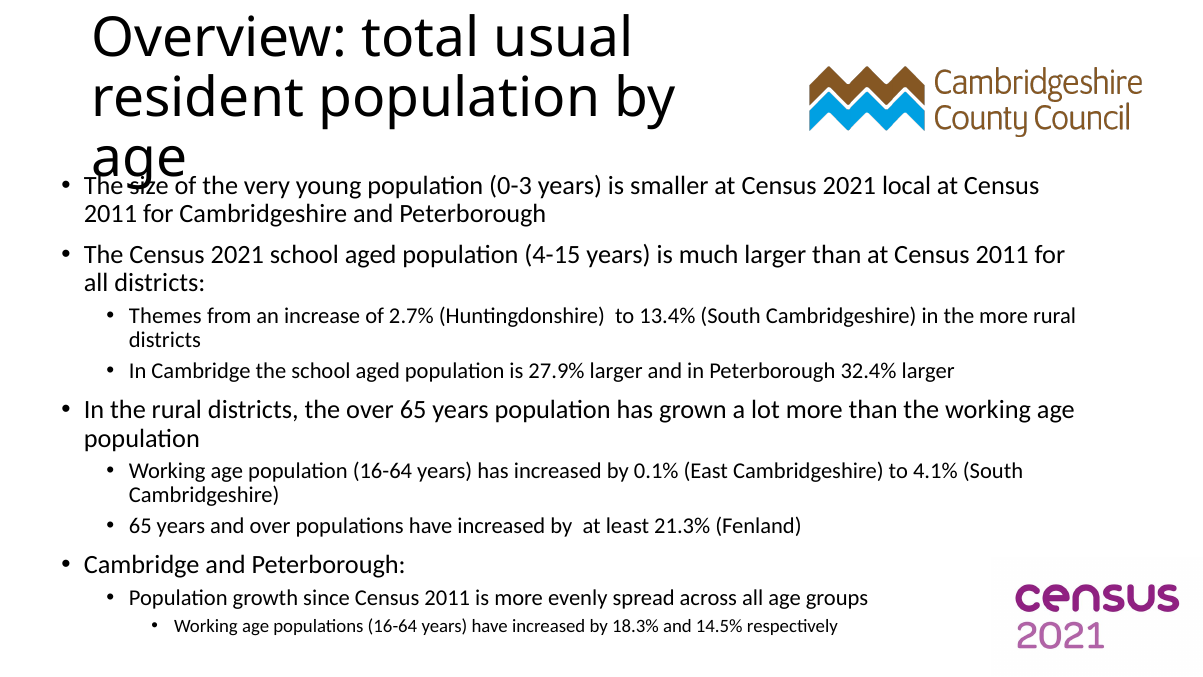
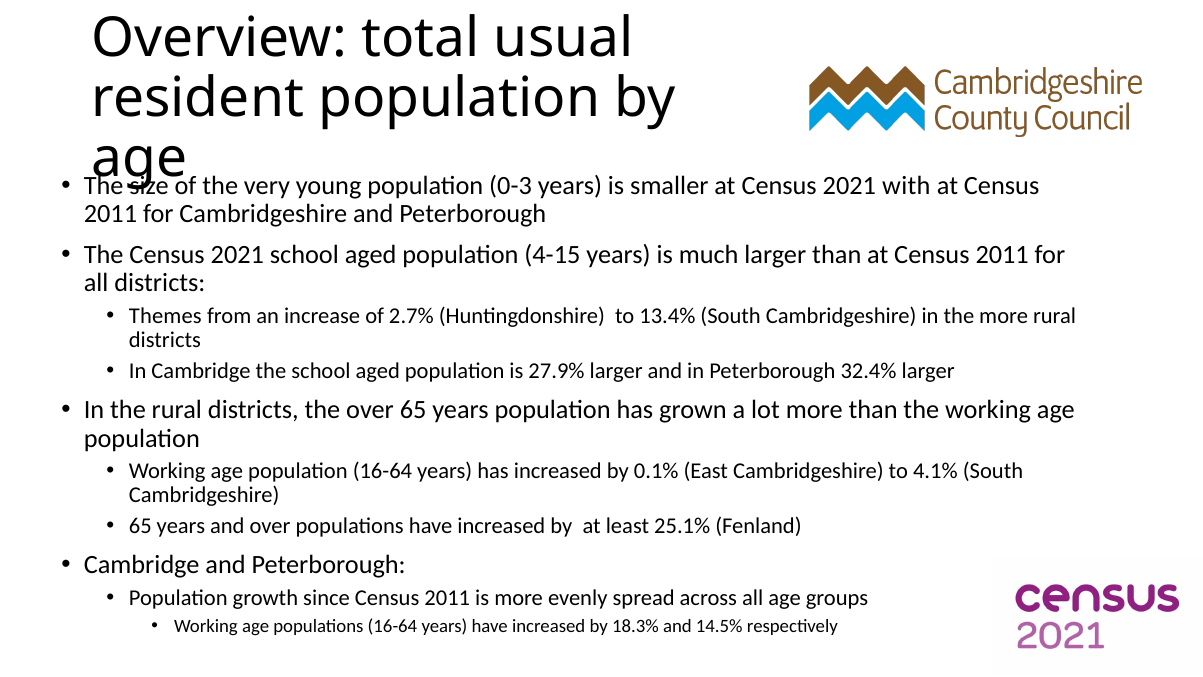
local: local -> with
21.3%: 21.3% -> 25.1%
